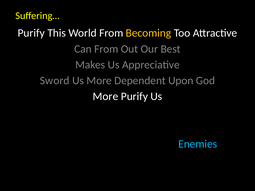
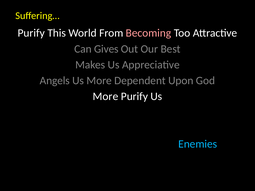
Becoming colour: yellow -> pink
Can From: From -> Gives
Sword: Sword -> Angels
